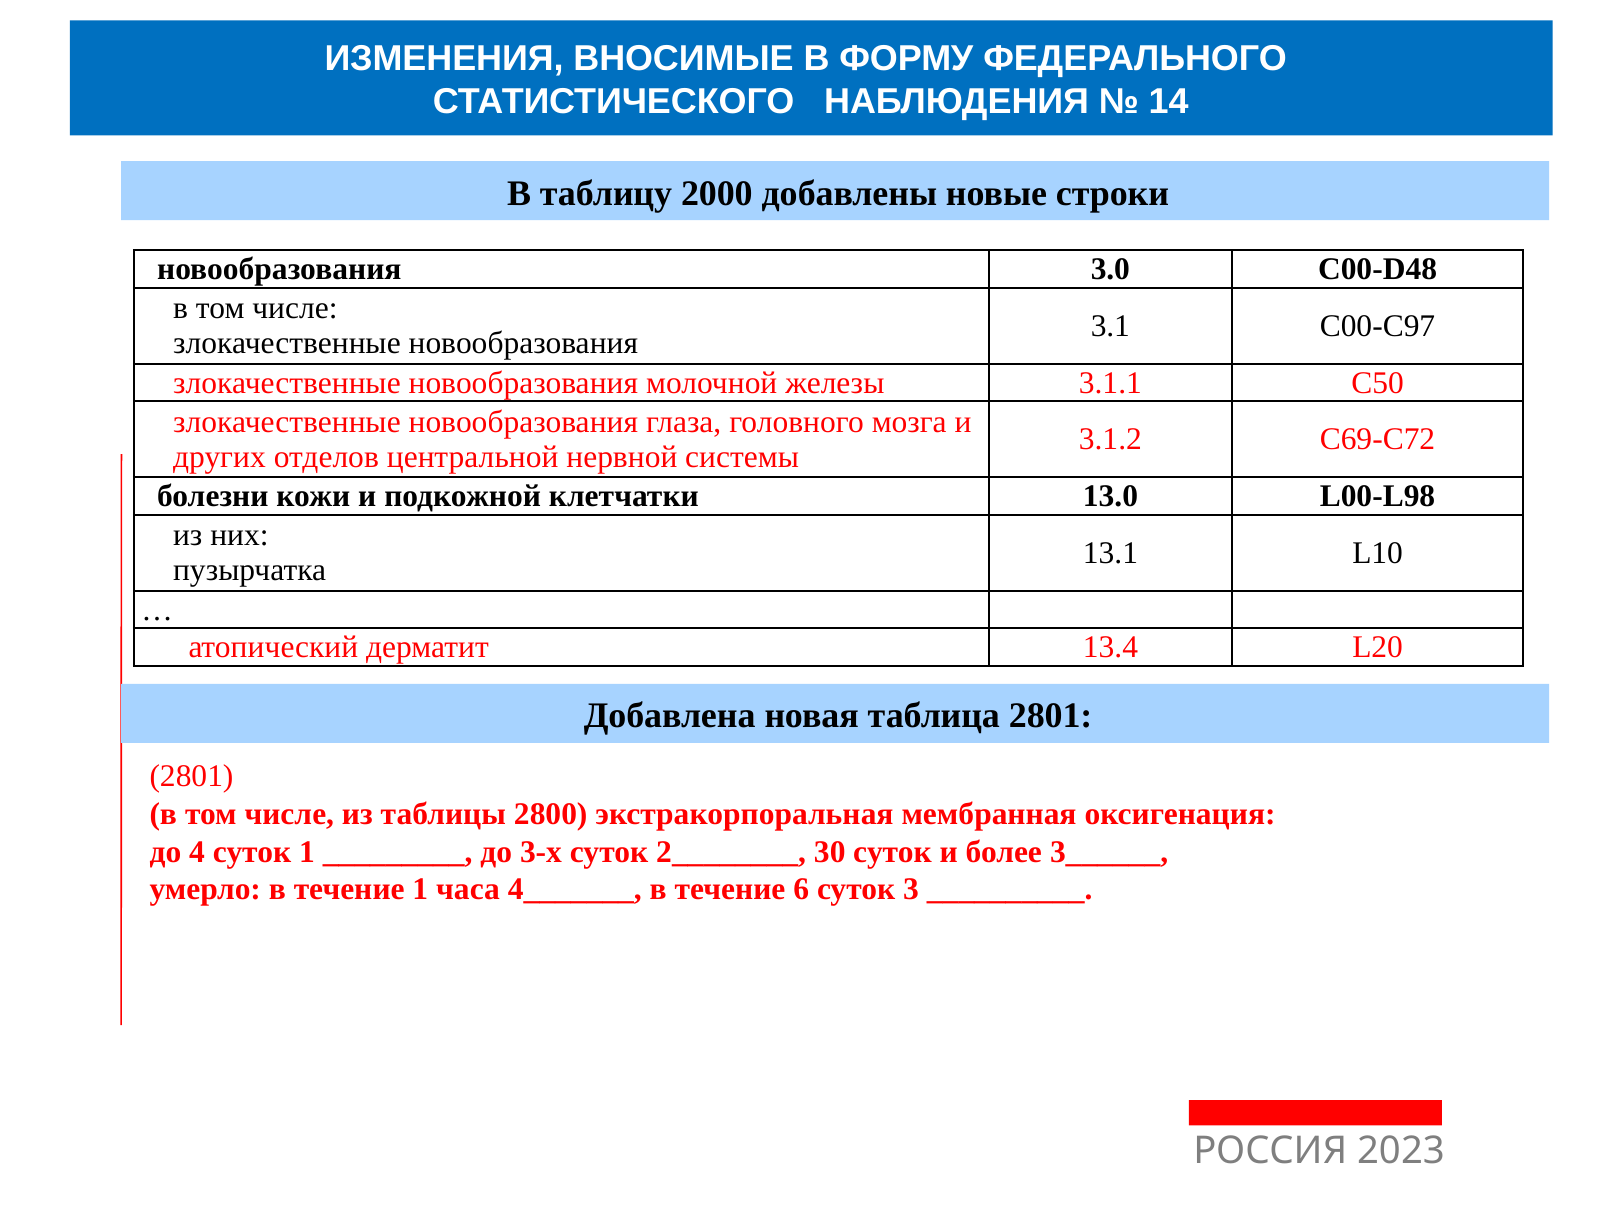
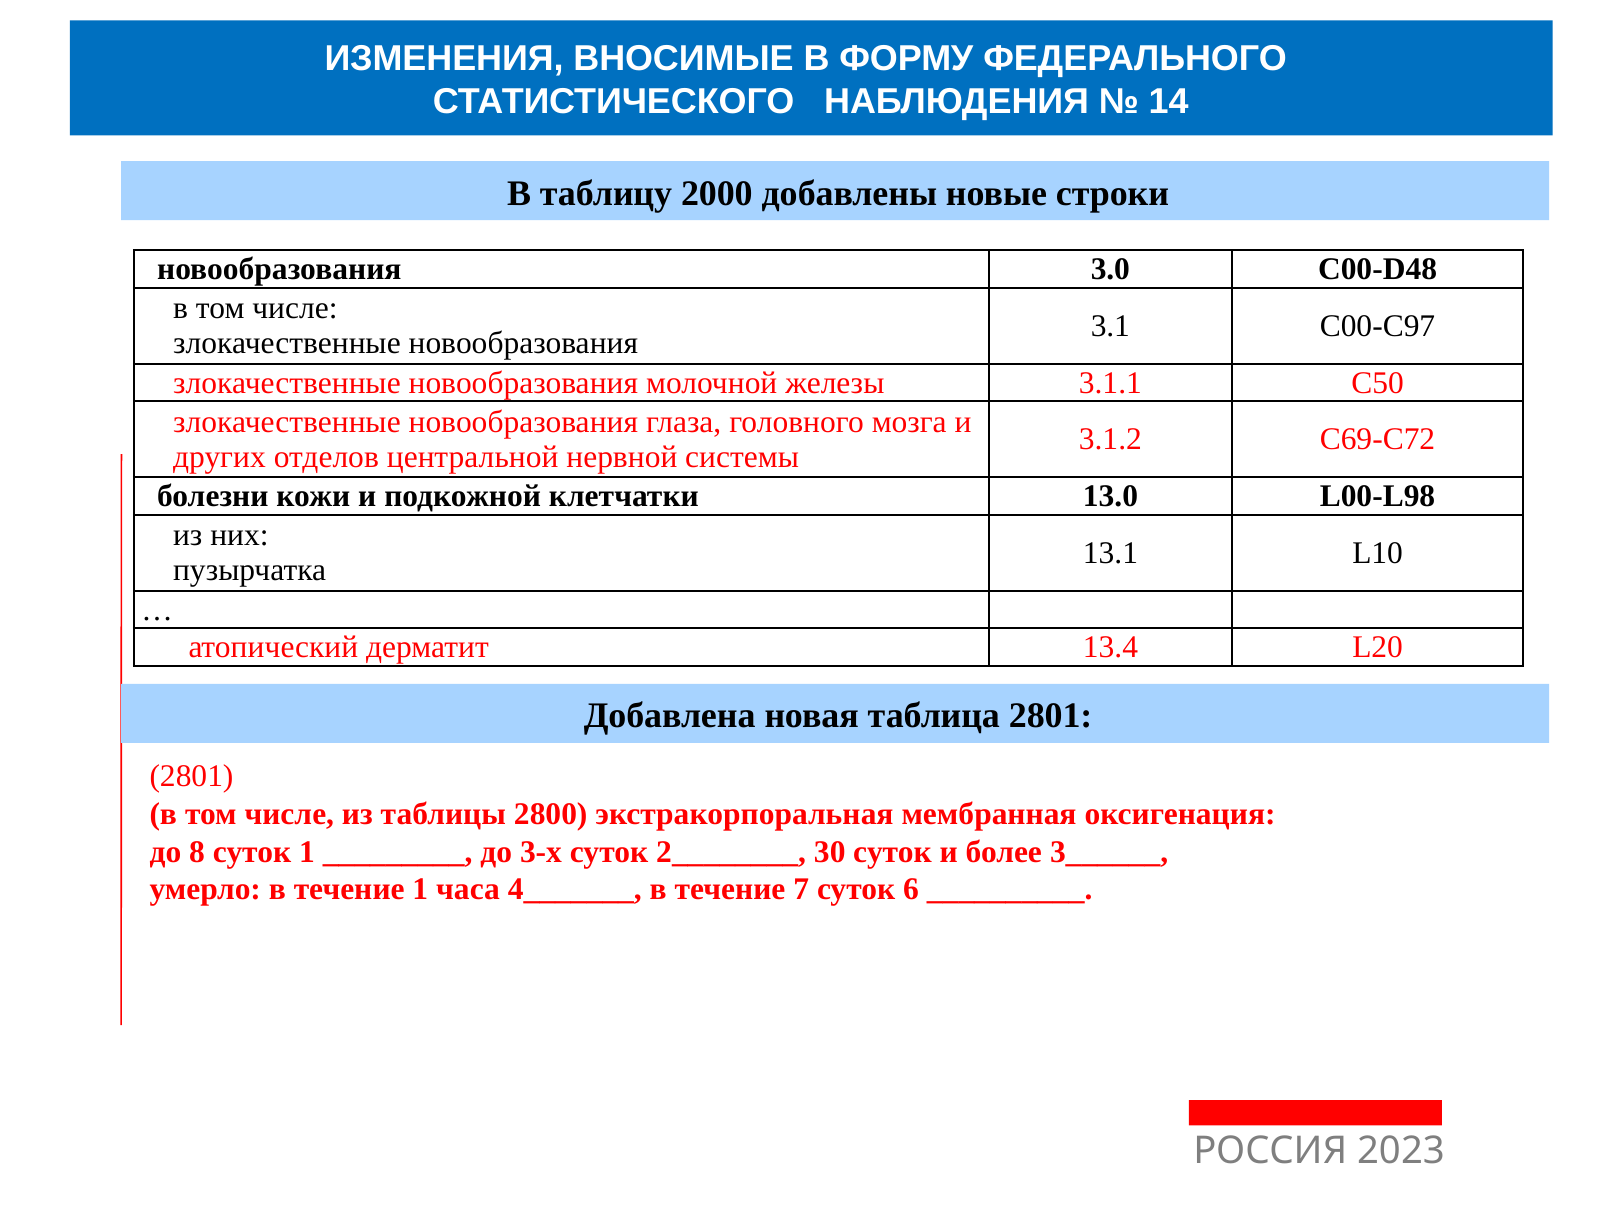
4: 4 -> 8
6: 6 -> 7
3: 3 -> 6
